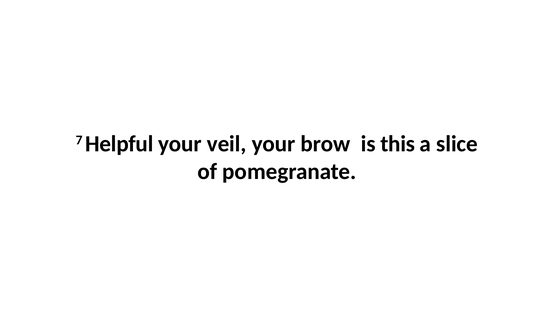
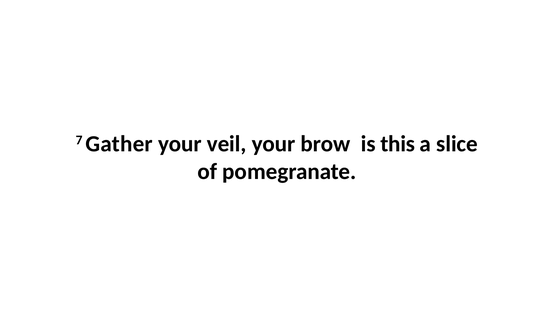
Helpful: Helpful -> Gather
